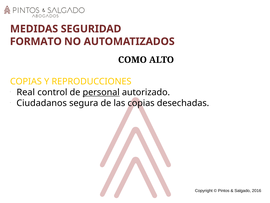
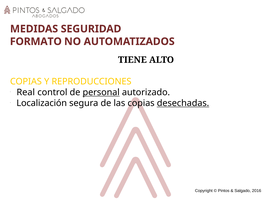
COMO: COMO -> TIENE
Ciudadanos: Ciudadanos -> Localización
desechadas underline: none -> present
